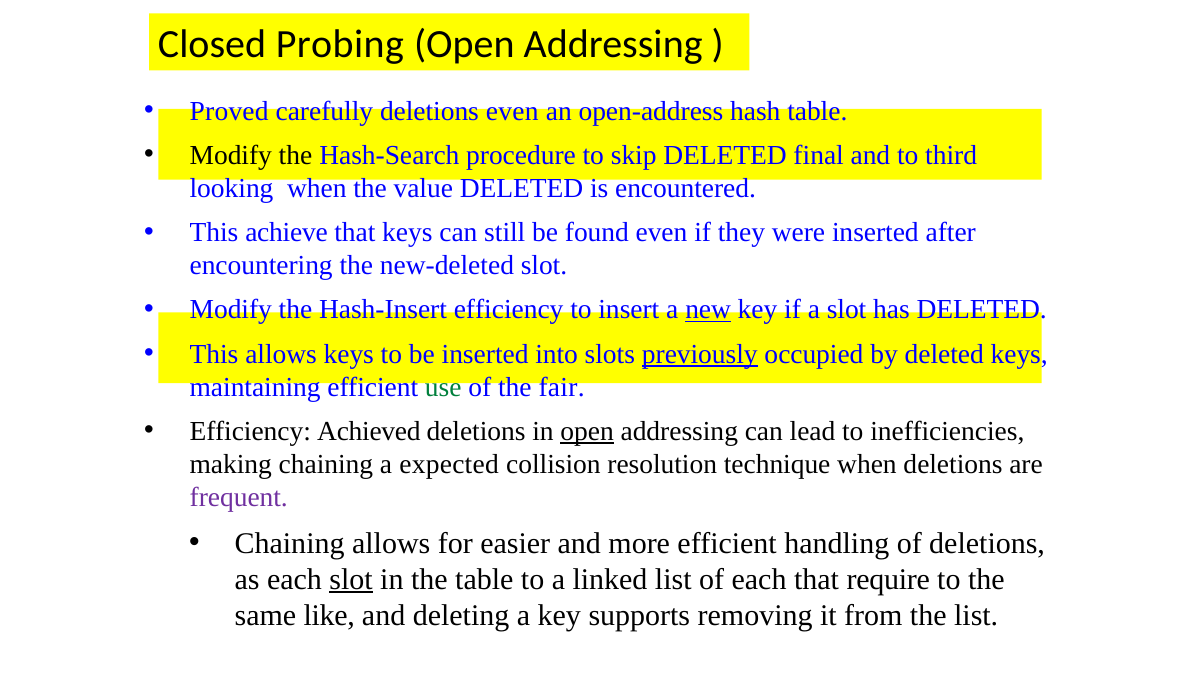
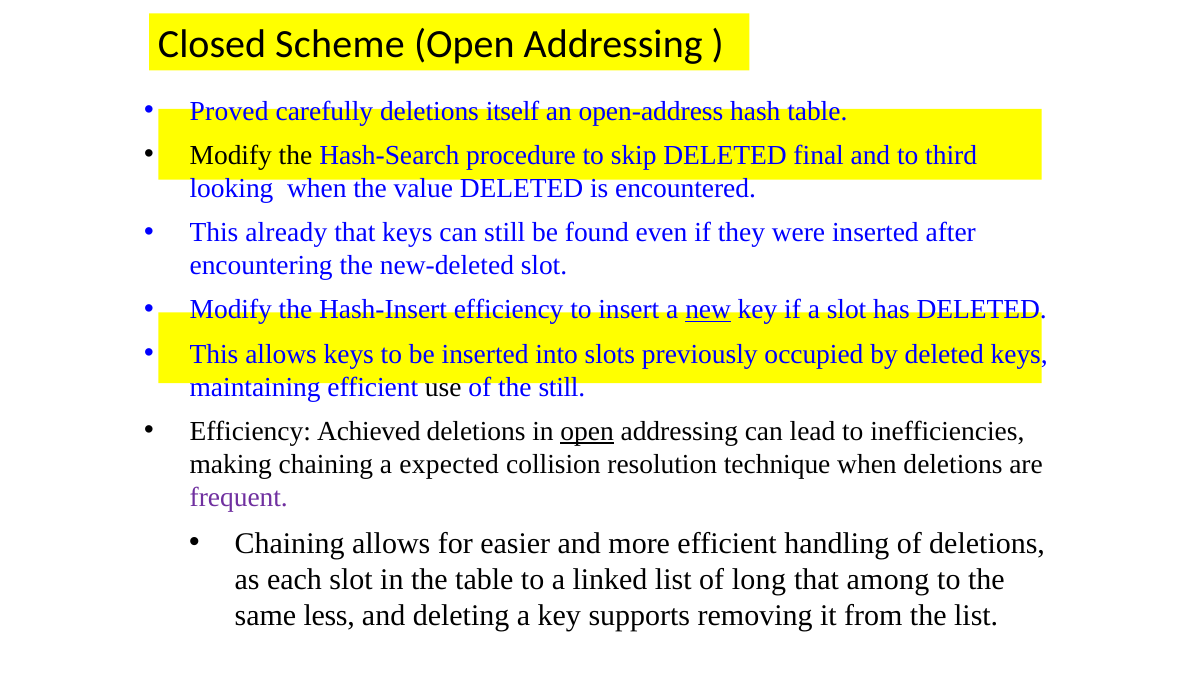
Probing: Probing -> Scheme
deletions even: even -> itself
achieve: achieve -> already
previously underline: present -> none
use colour: green -> black
the fair: fair -> still
slot at (351, 579) underline: present -> none
of each: each -> long
require: require -> among
like: like -> less
